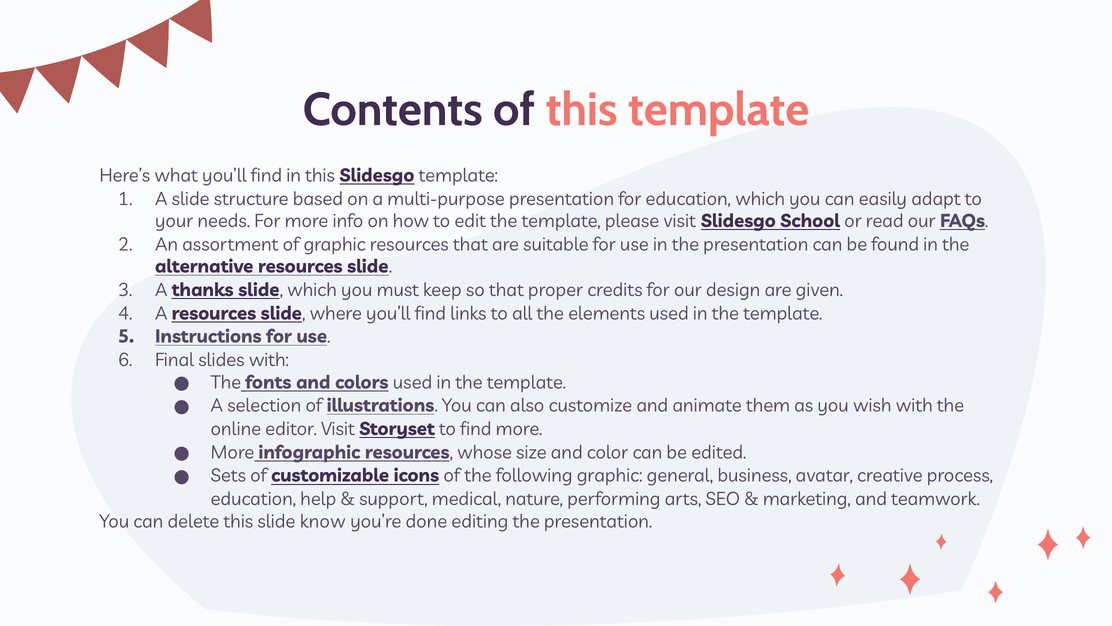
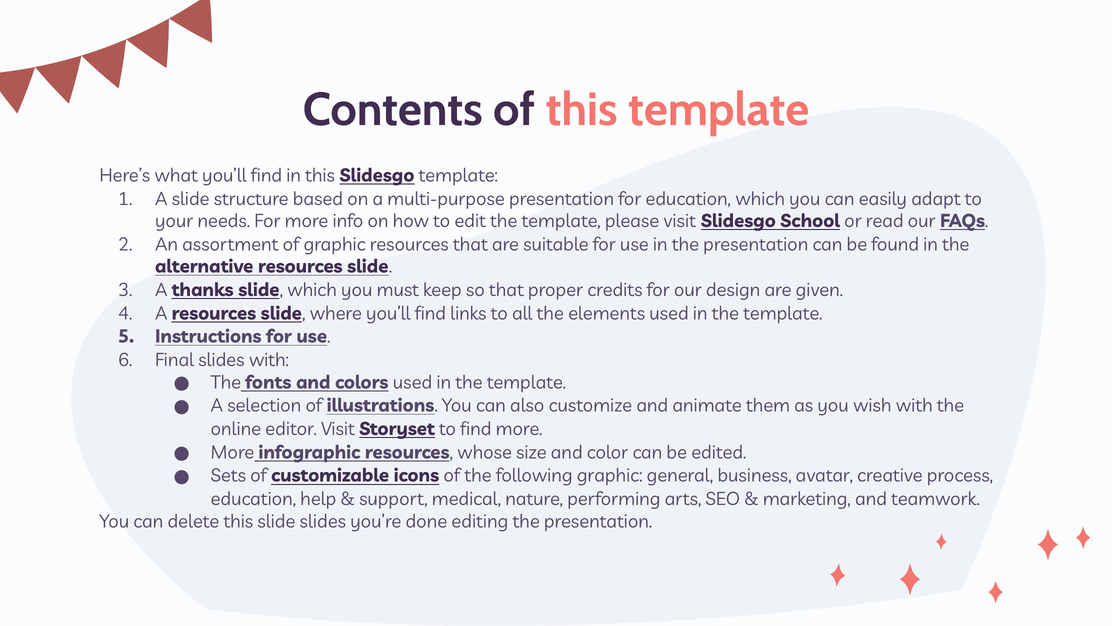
slide know: know -> slides
